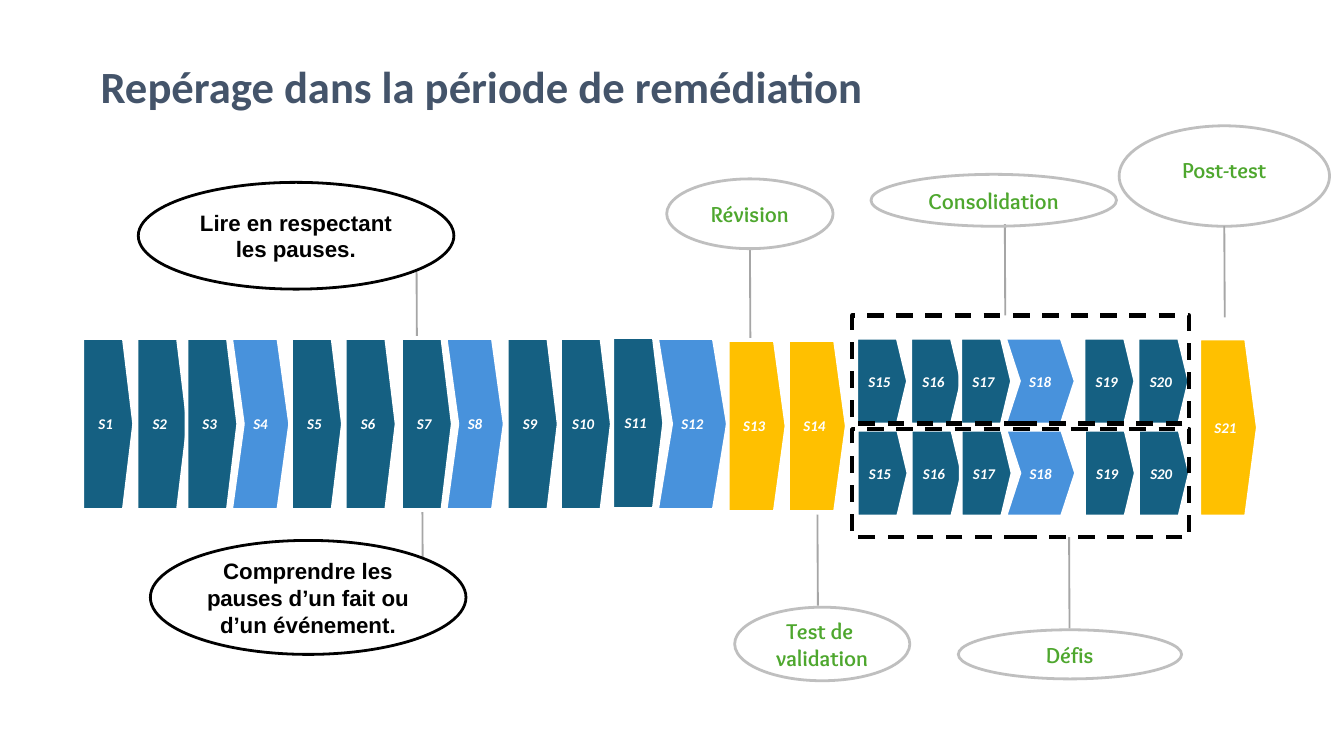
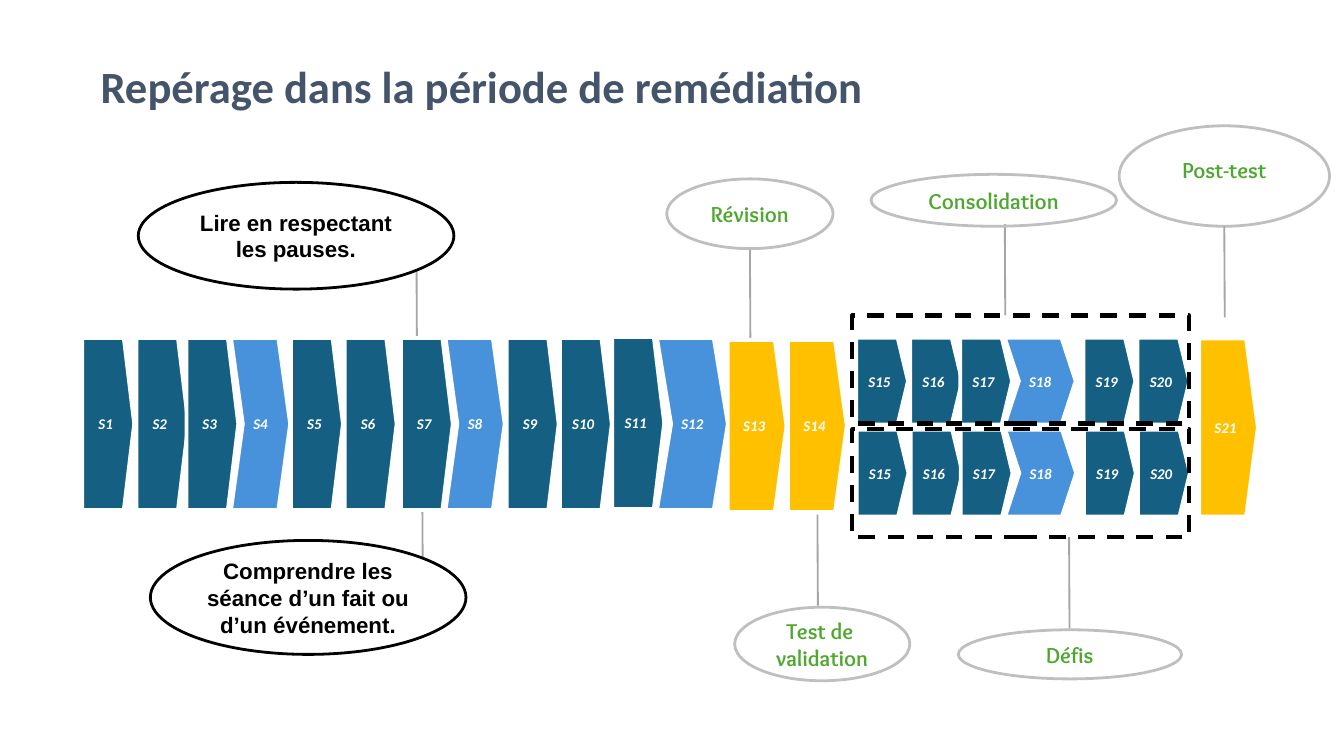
pauses at (245, 599): pauses -> séance
